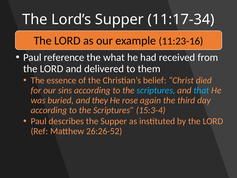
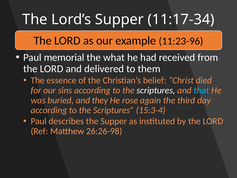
11:23-16: 11:23-16 -> 11:23-96
reference: reference -> memorial
scriptures at (156, 90) colour: light blue -> white
26:26-52: 26:26-52 -> 26:26-98
